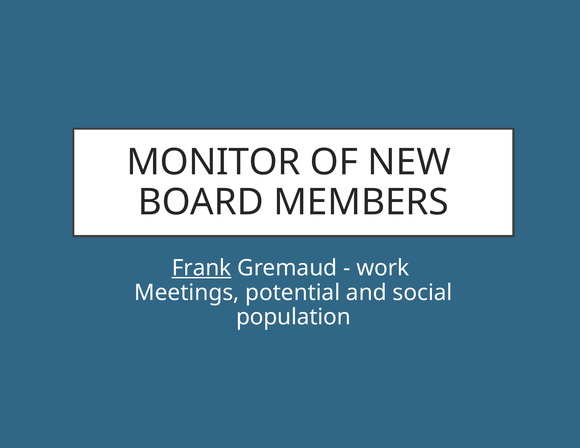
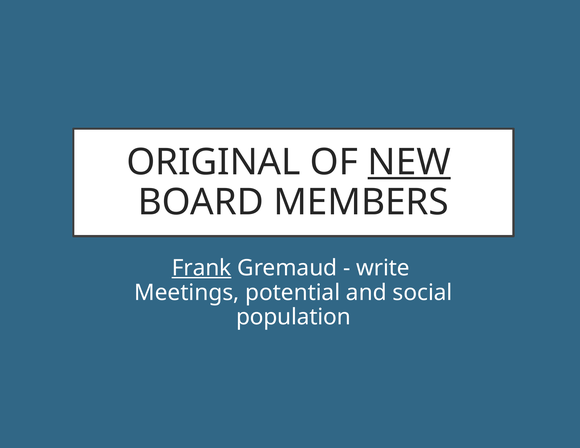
MONITOR: MONITOR -> ORIGINAL
NEW underline: none -> present
work: work -> write
